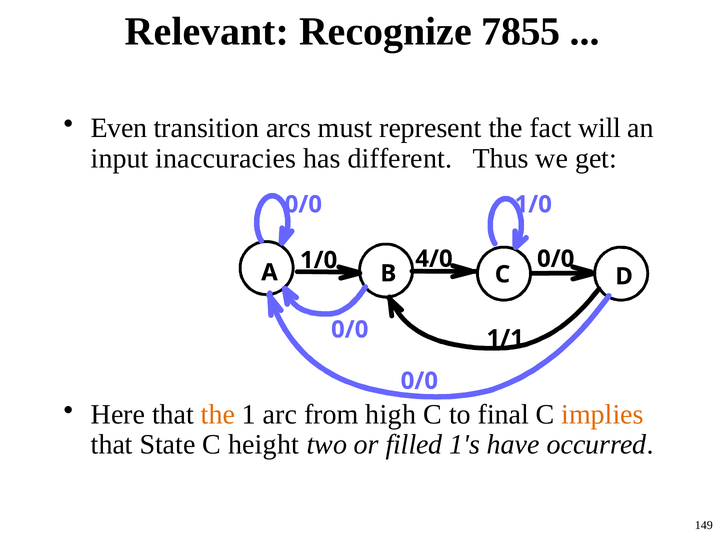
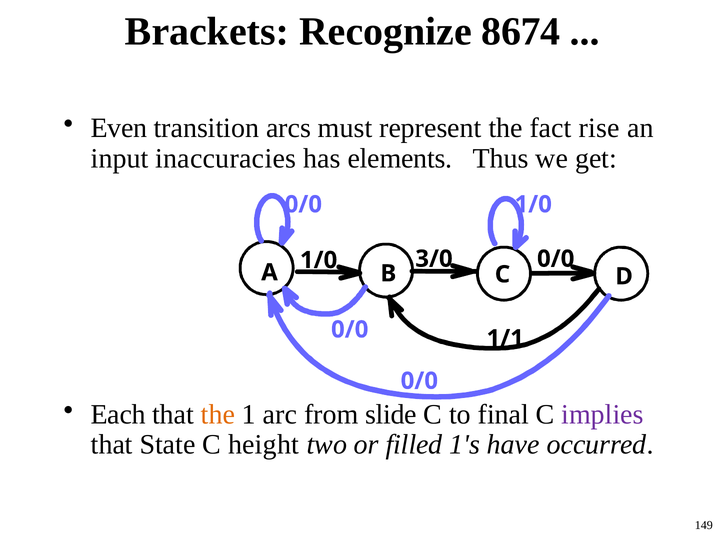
Relevant: Relevant -> Brackets
7855: 7855 -> 8674
will: will -> rise
different: different -> elements
4/0: 4/0 -> 3/0
Here: Here -> Each
high: high -> slide
implies colour: orange -> purple
